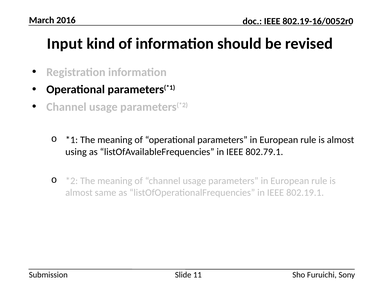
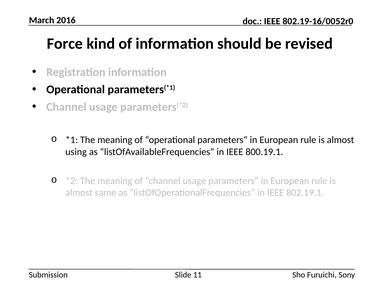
Input: Input -> Force
802.79.1: 802.79.1 -> 800.19.1
